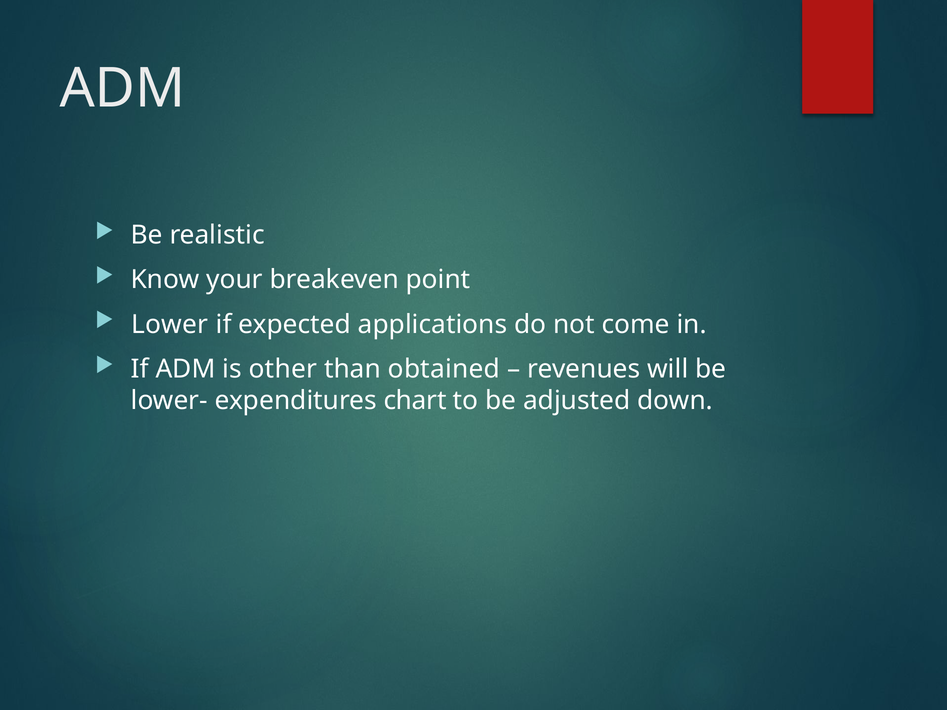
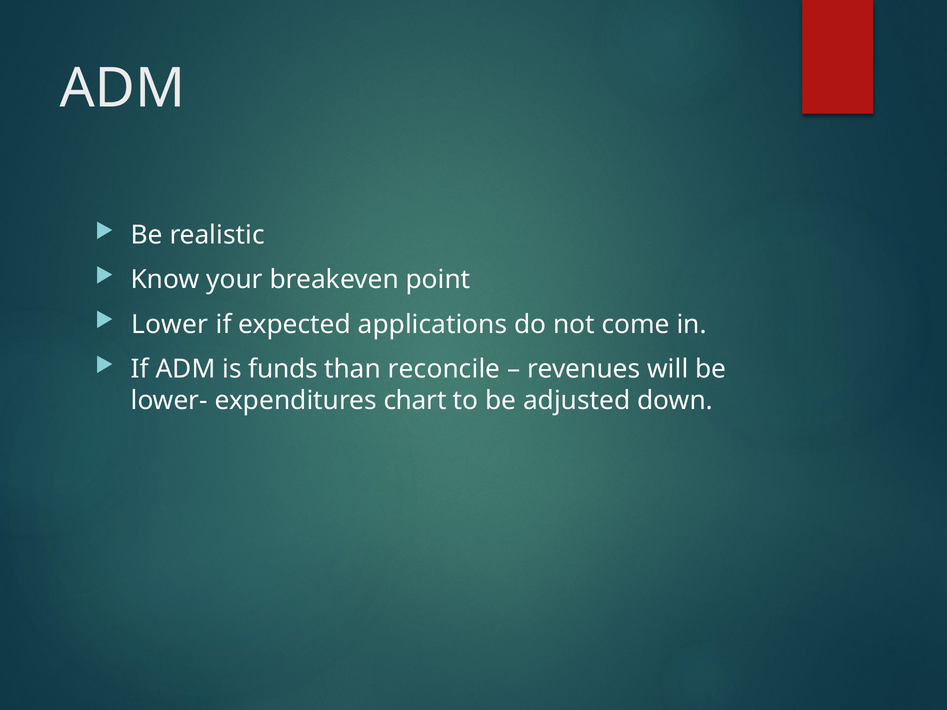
other: other -> funds
obtained: obtained -> reconcile
